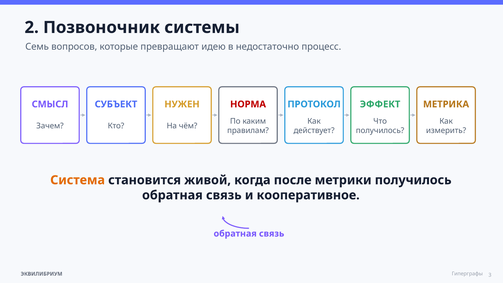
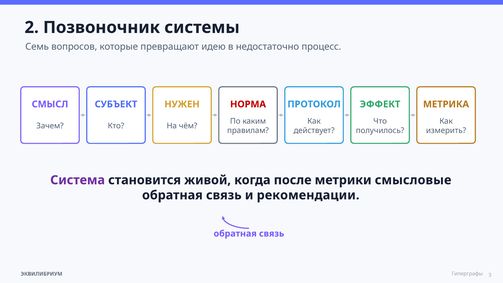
Система colour: orange -> purple
метрики получилось: получилось -> смысловые
кооперативное: кооперативное -> рекомендации
